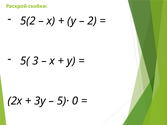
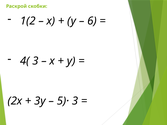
5(2: 5(2 -> 1(2
2: 2 -> 6
5(: 5( -> 4(
5)· 0: 0 -> 3
